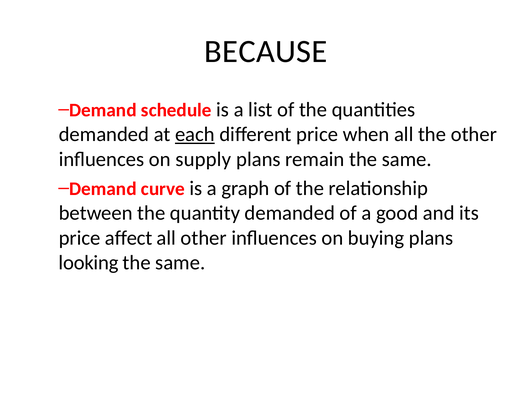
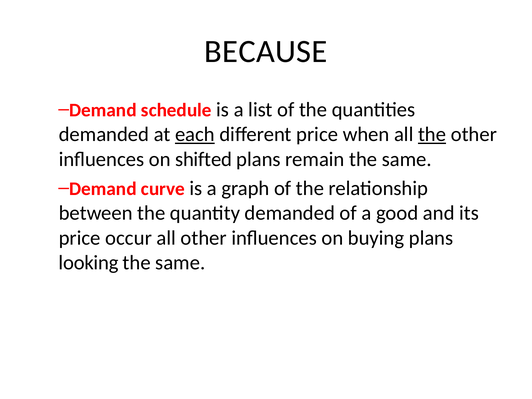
the at (432, 134) underline: none -> present
supply: supply -> shifted
affect: affect -> occur
